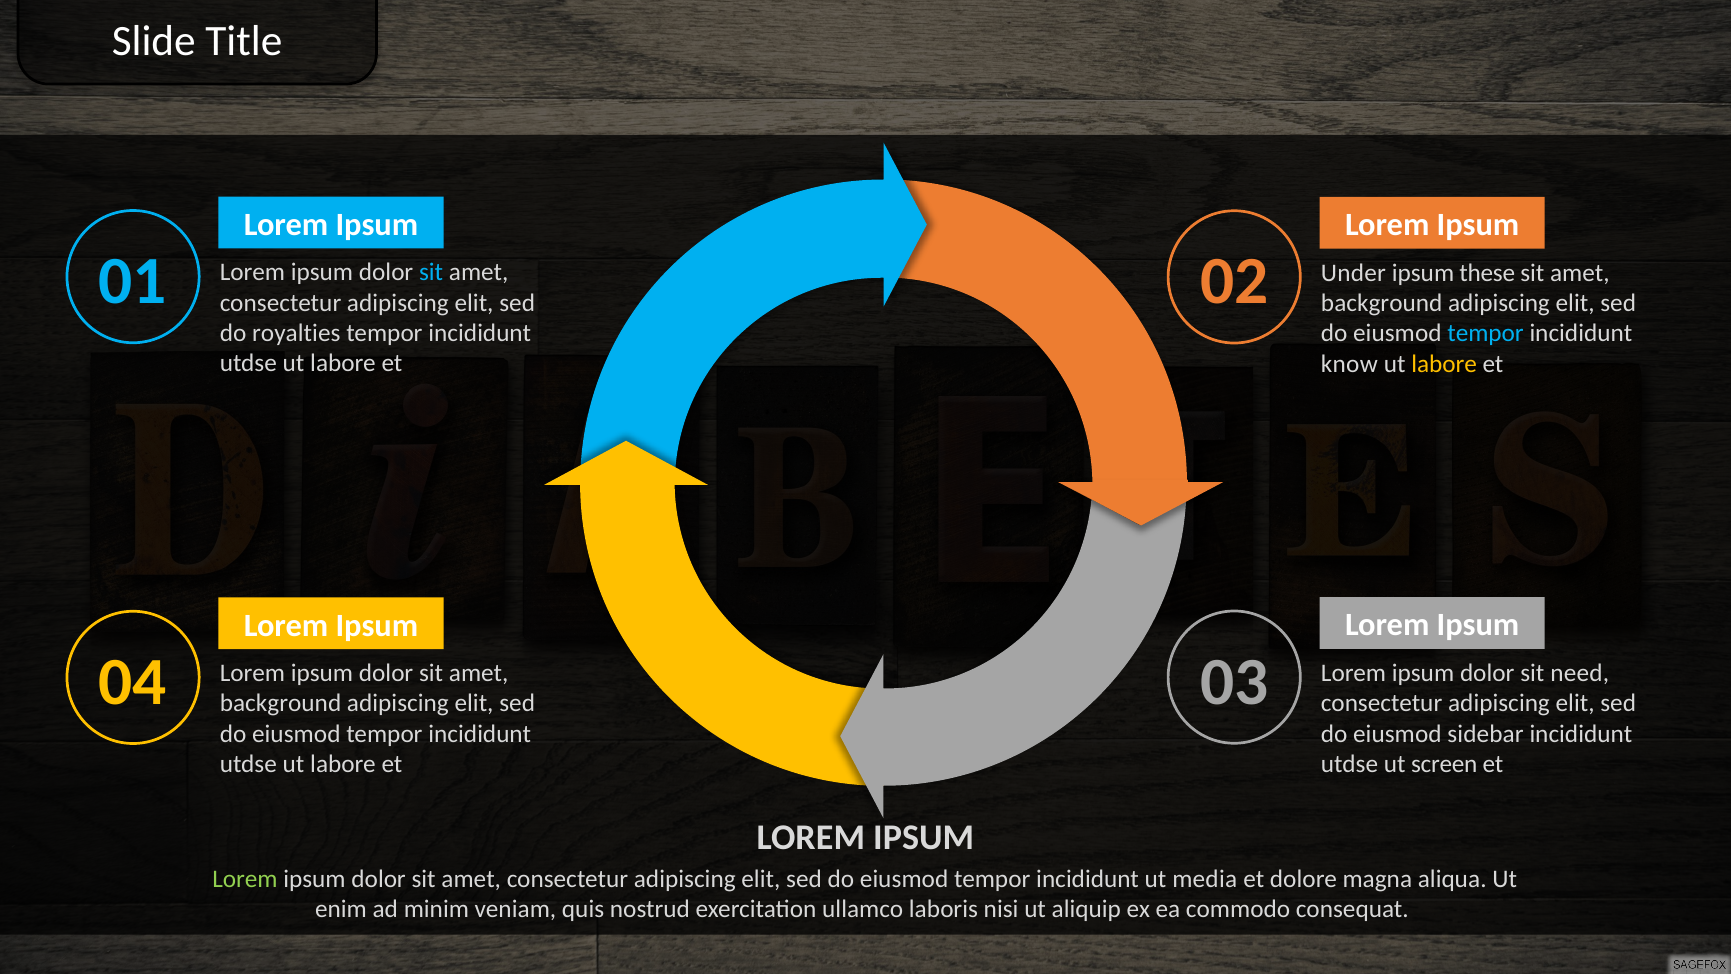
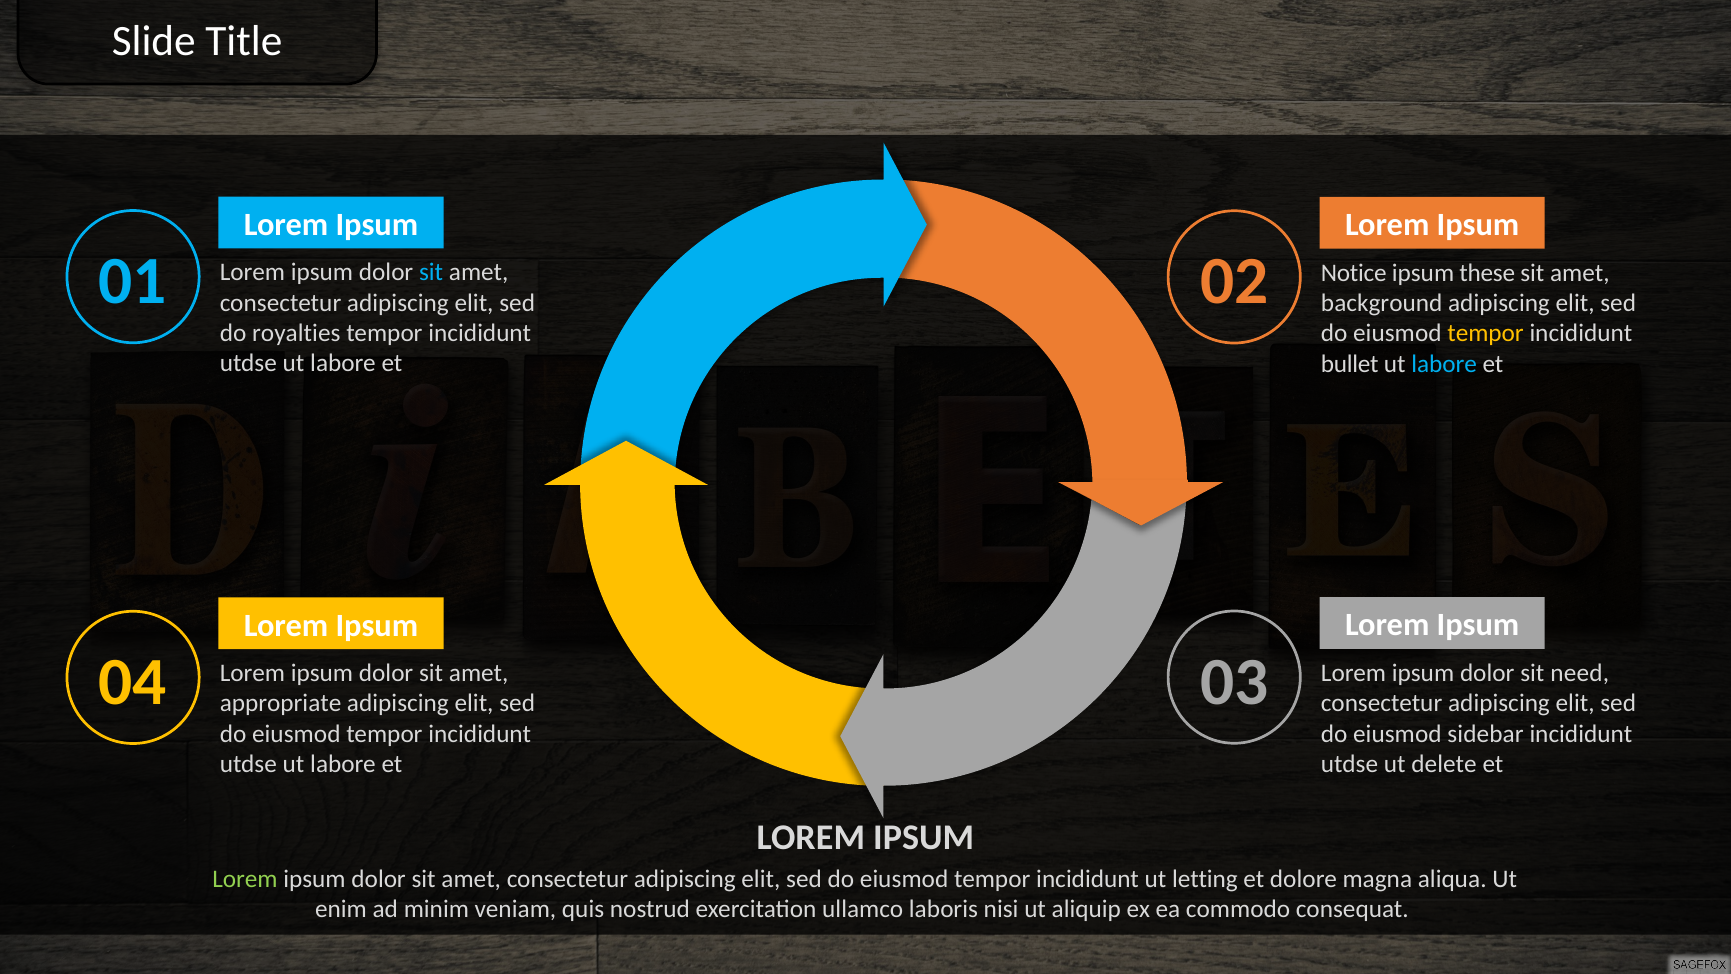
Under: Under -> Notice
tempor at (1486, 333) colour: light blue -> yellow
know: know -> bullet
labore at (1444, 364) colour: yellow -> light blue
background at (281, 703): background -> appropriate
screen: screen -> delete
media: media -> letting
